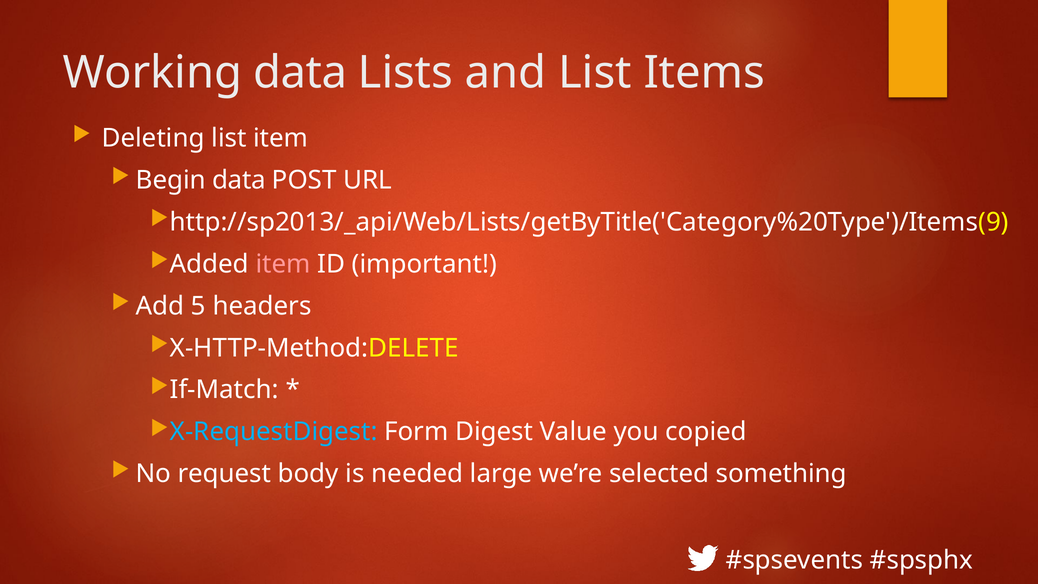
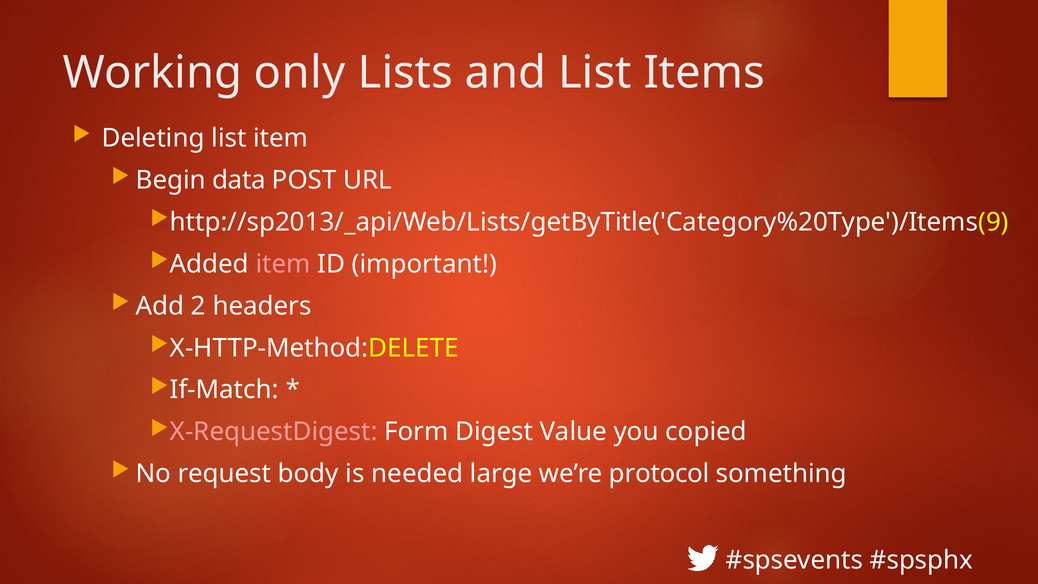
Working data: data -> only
5: 5 -> 2
X-RequestDigest colour: light blue -> pink
selected: selected -> protocol
